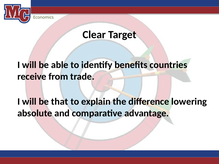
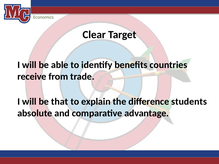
lowering: lowering -> students
